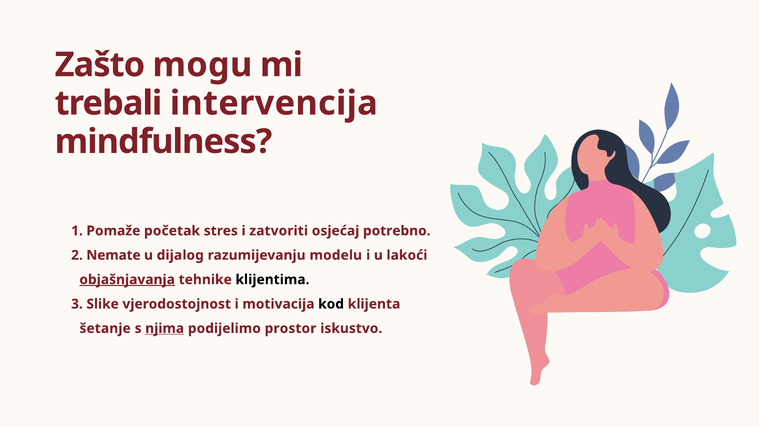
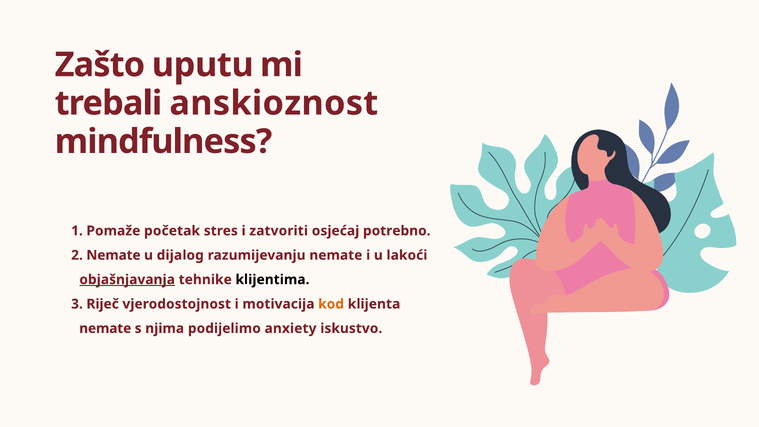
mogu: mogu -> uputu
intervencija: intervencija -> anskioznost
razumijevanju modelu: modelu -> nemate
Slike: Slike -> Riječ
kod colour: black -> orange
šetanje at (105, 328): šetanje -> nemate
njima underline: present -> none
prostor: prostor -> anxiety
